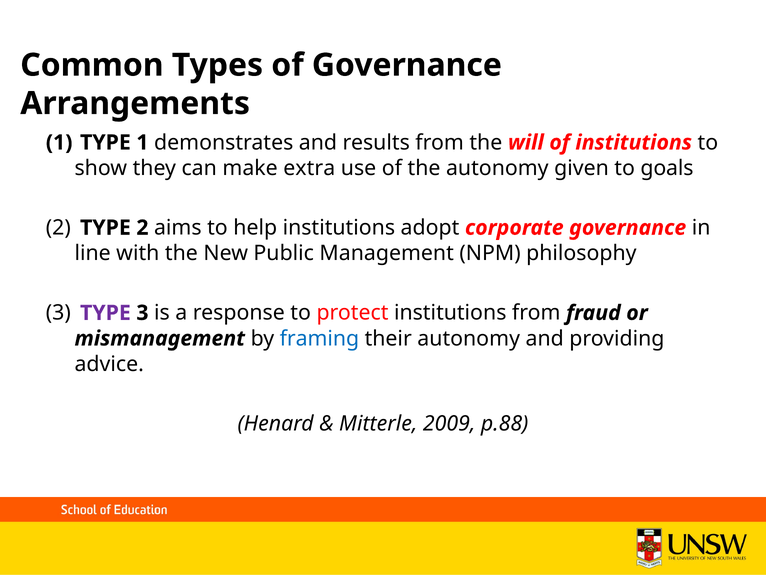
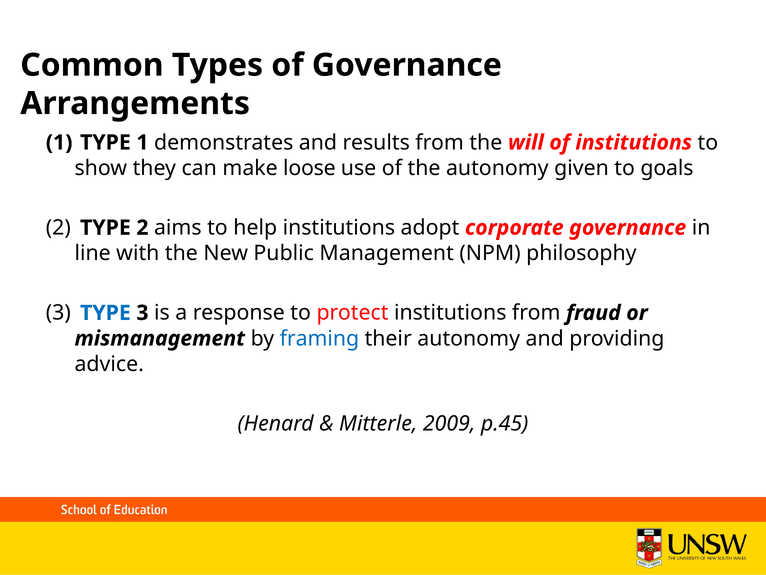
extra: extra -> loose
TYPE at (105, 313) colour: purple -> blue
p.88: p.88 -> p.45
